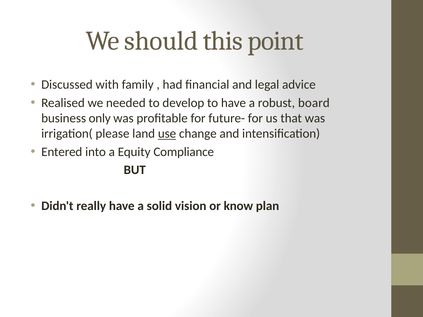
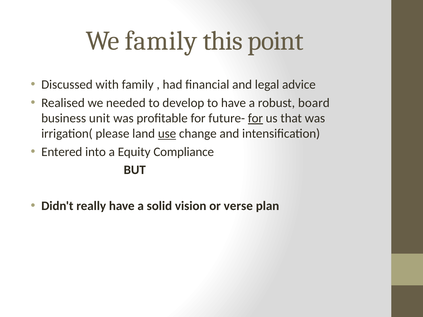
We should: should -> family
only: only -> unit
for at (255, 118) underline: none -> present
know: know -> verse
